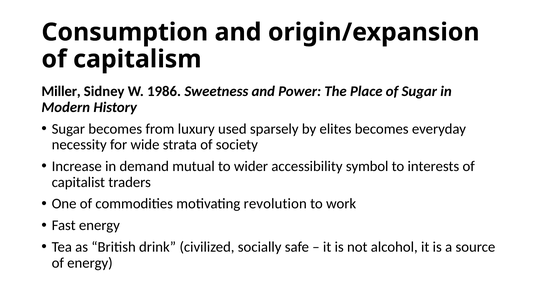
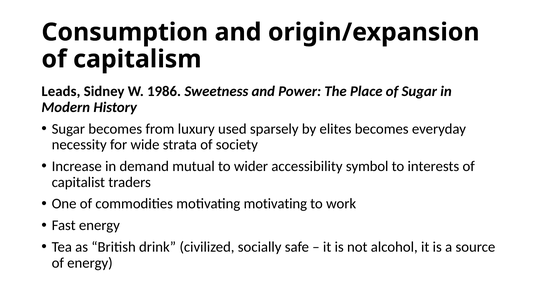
Miller: Miller -> Leads
motivating revolution: revolution -> motivating
